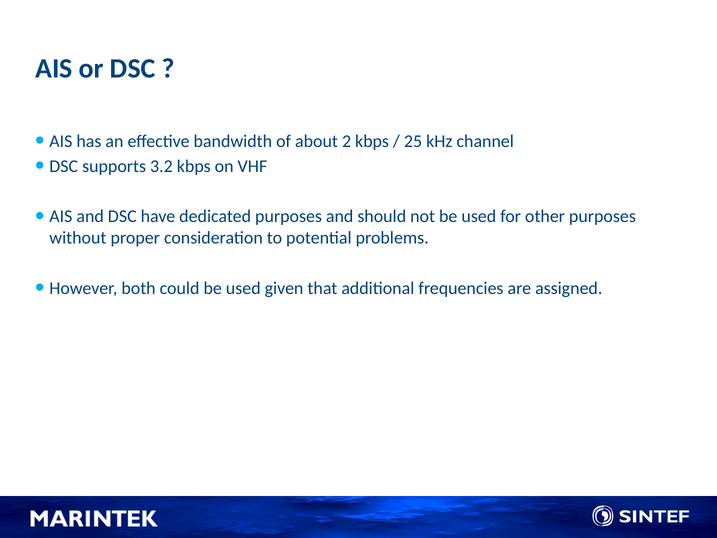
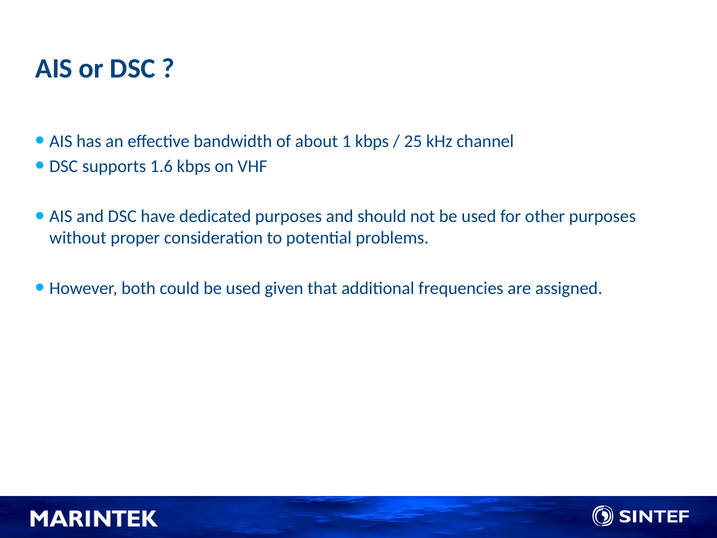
2: 2 -> 1
3.2: 3.2 -> 1.6
